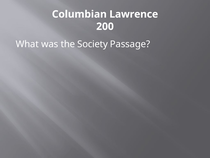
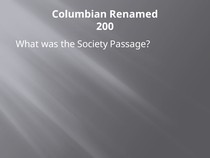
Lawrence: Lawrence -> Renamed
